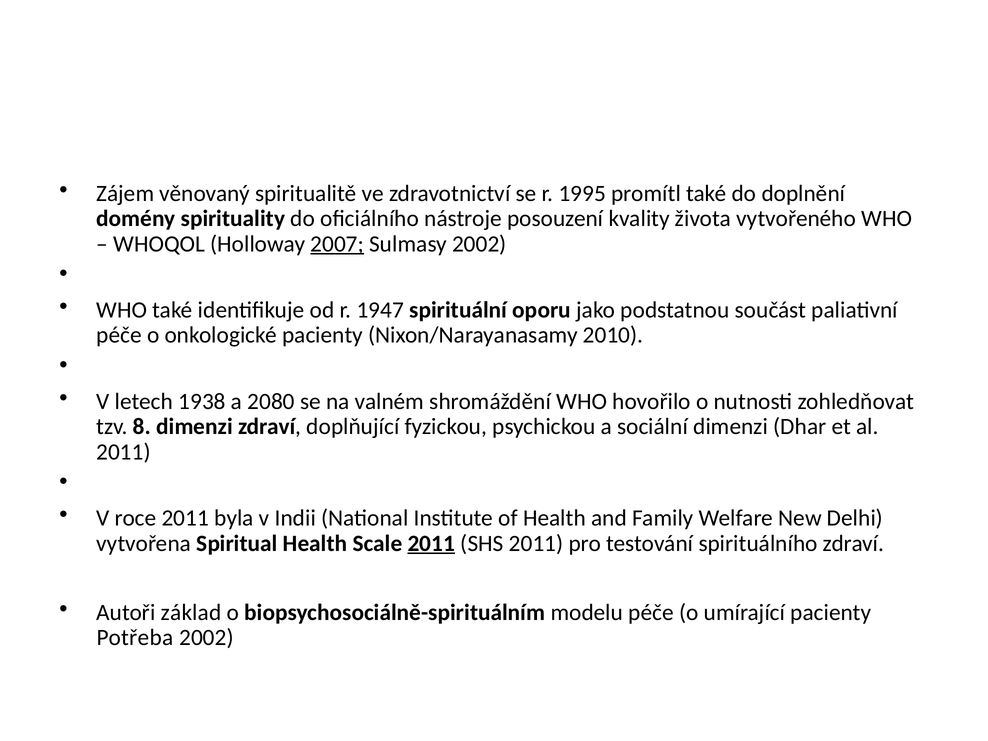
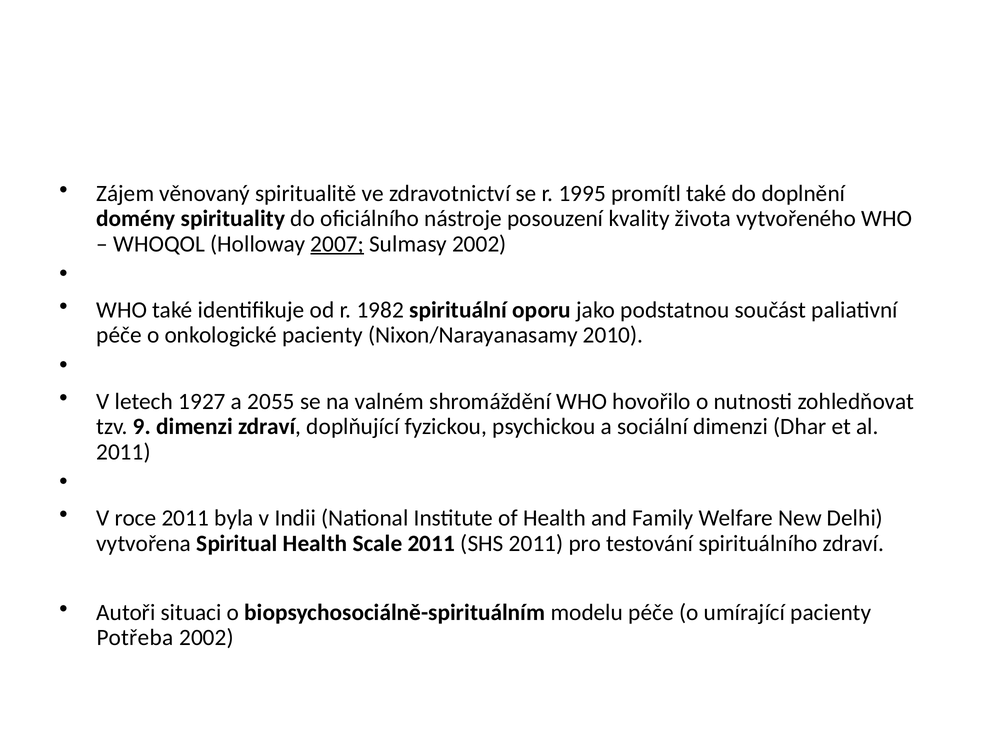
1947: 1947 -> 1982
1938: 1938 -> 1927
2080: 2080 -> 2055
8: 8 -> 9
2011 at (431, 543) underline: present -> none
základ: základ -> situaci
